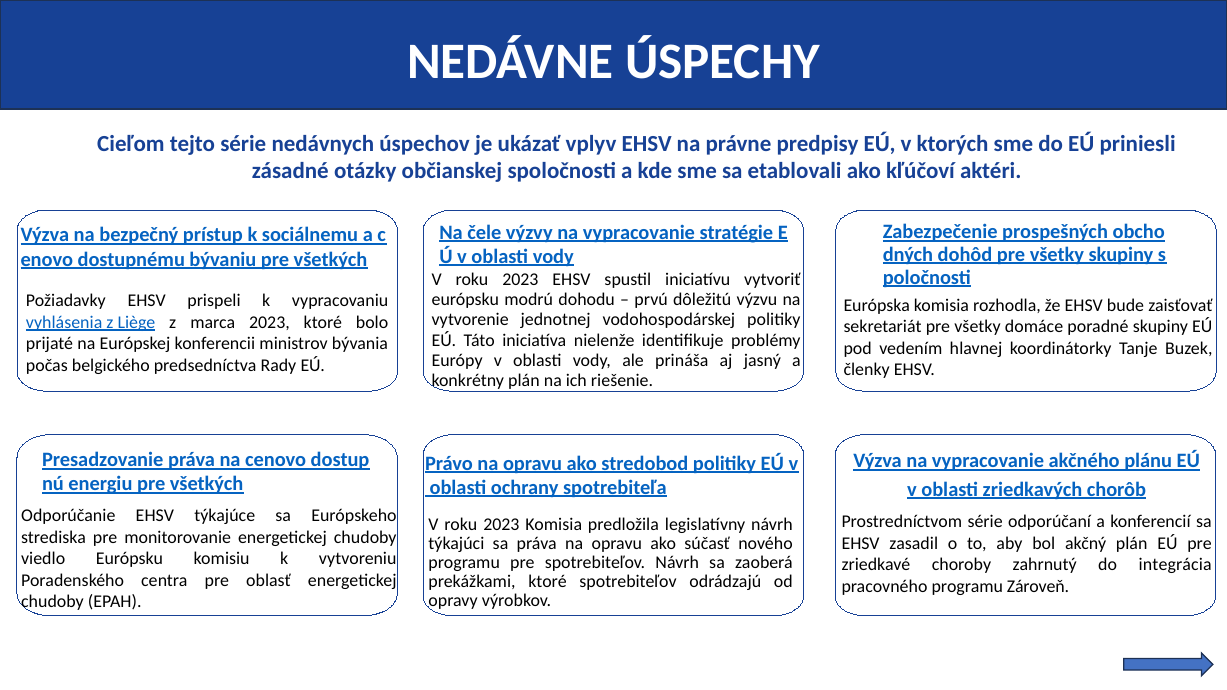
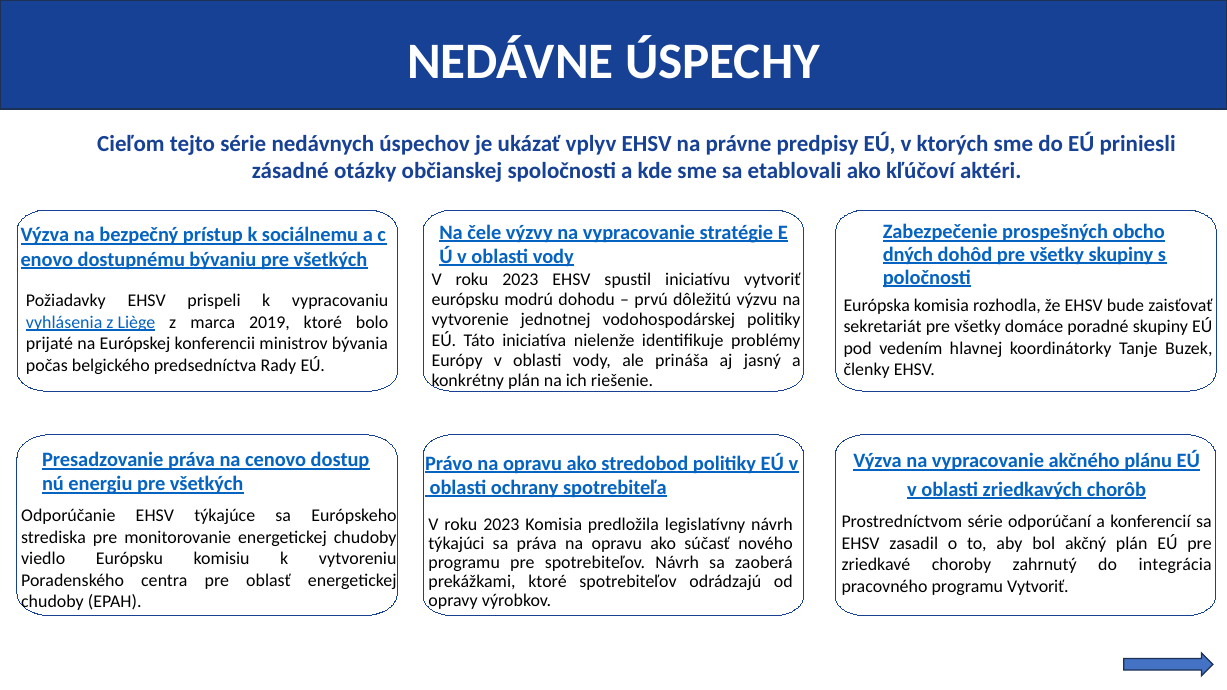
marca 2023: 2023 -> 2019
programu Zároveň: Zároveň -> Vytvoriť
